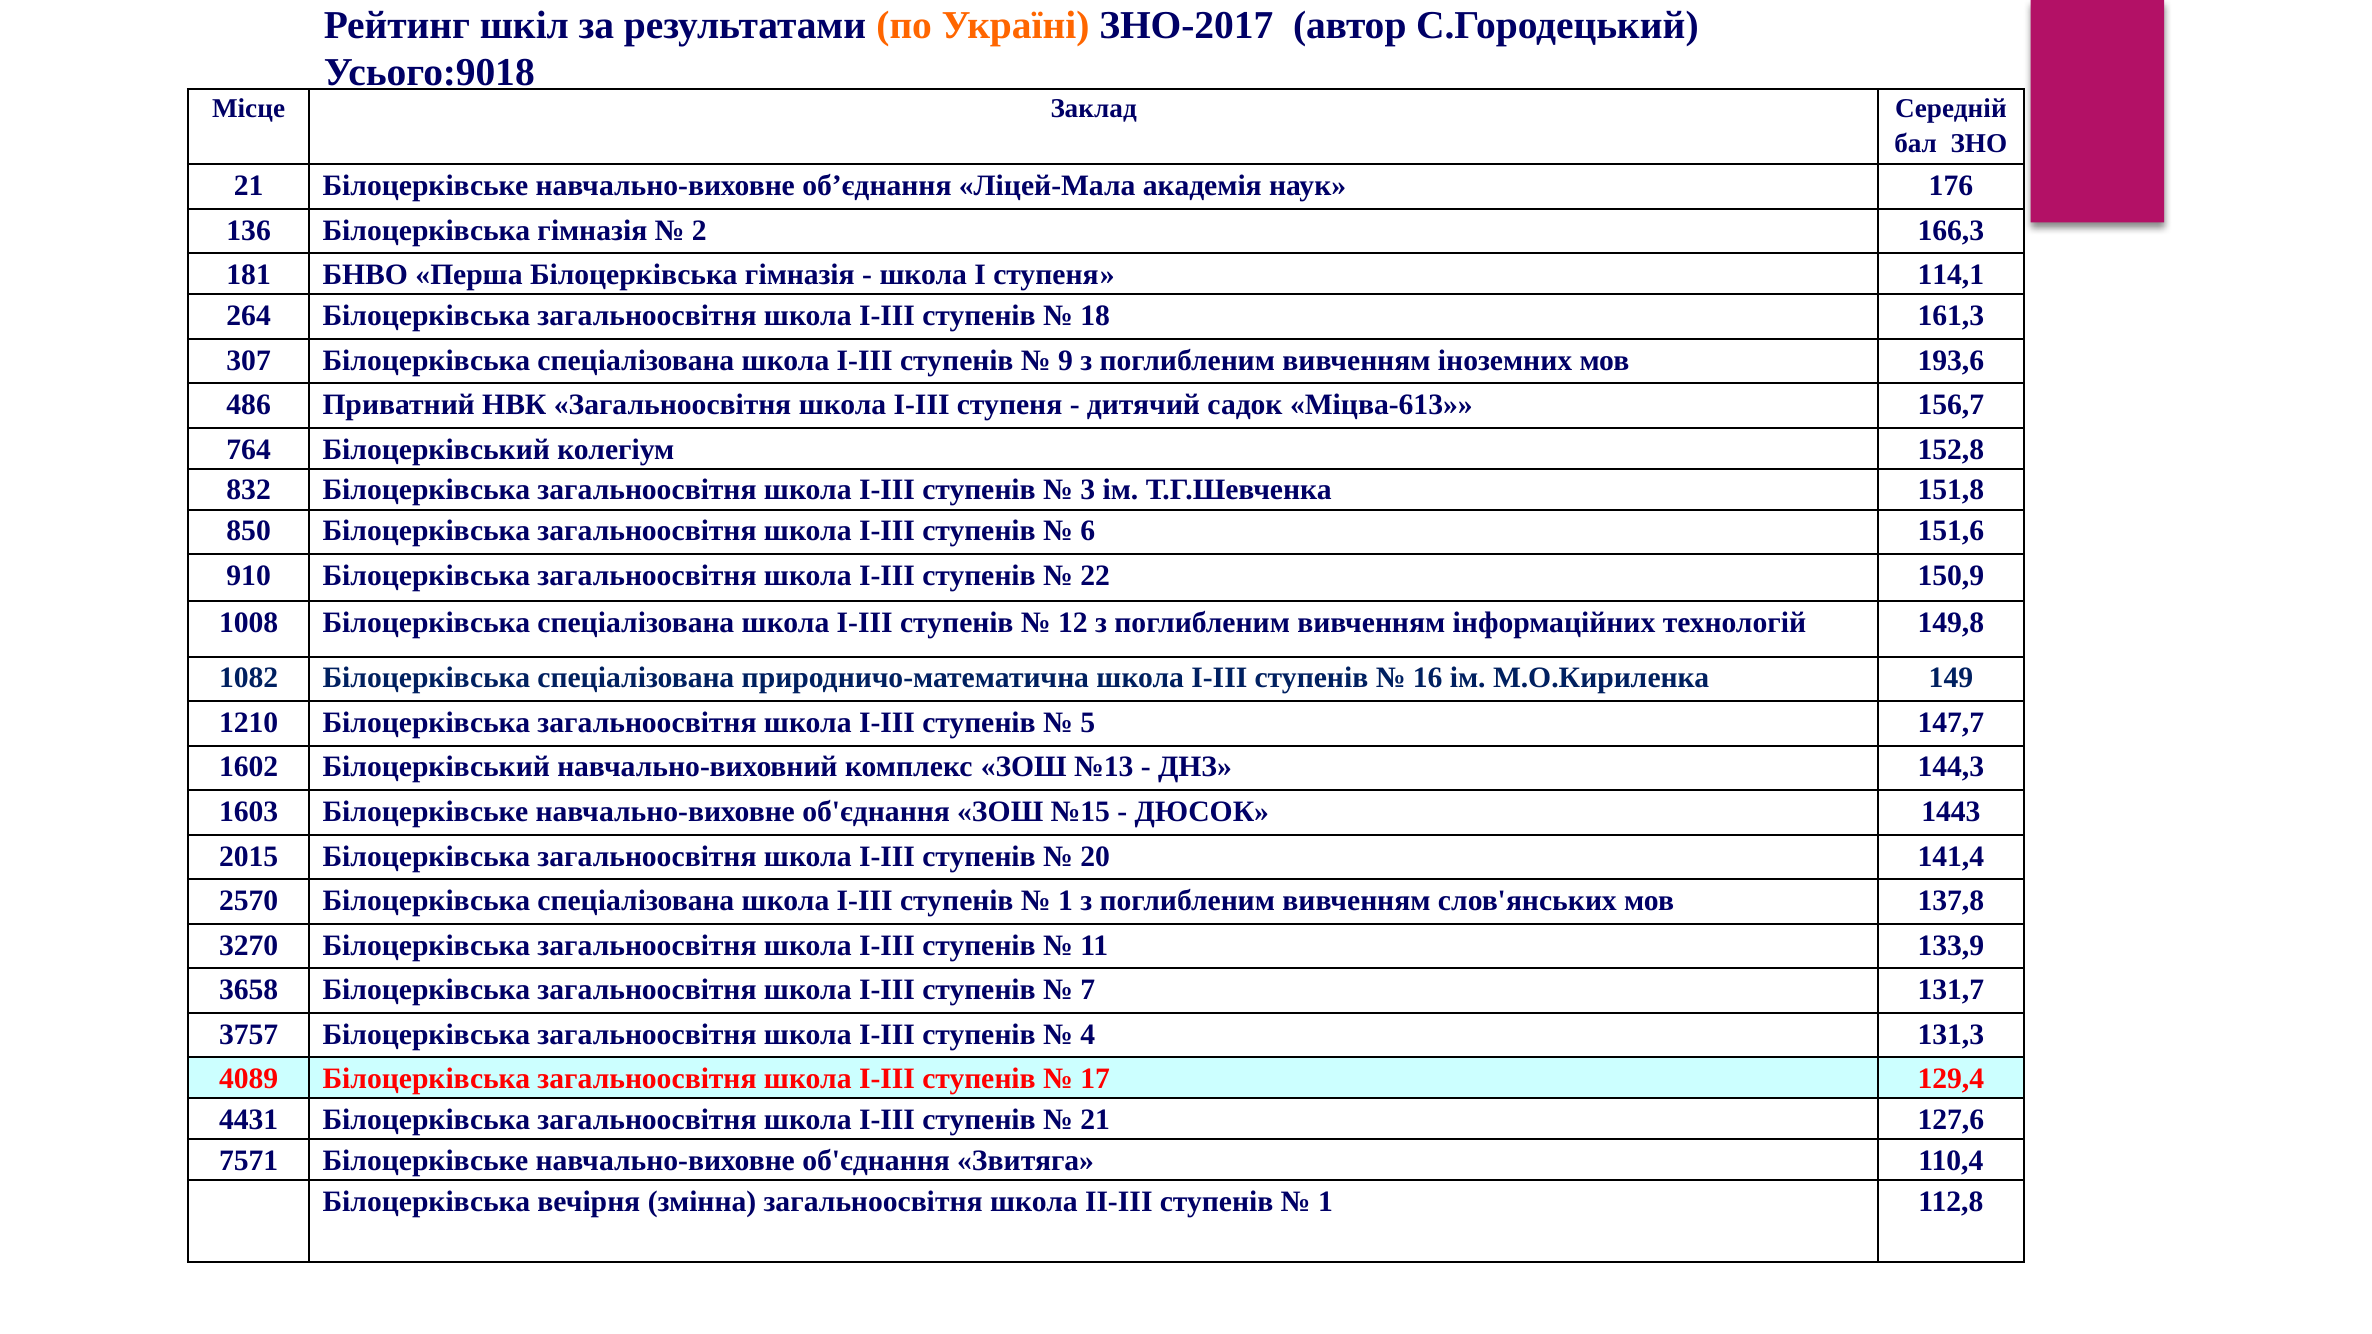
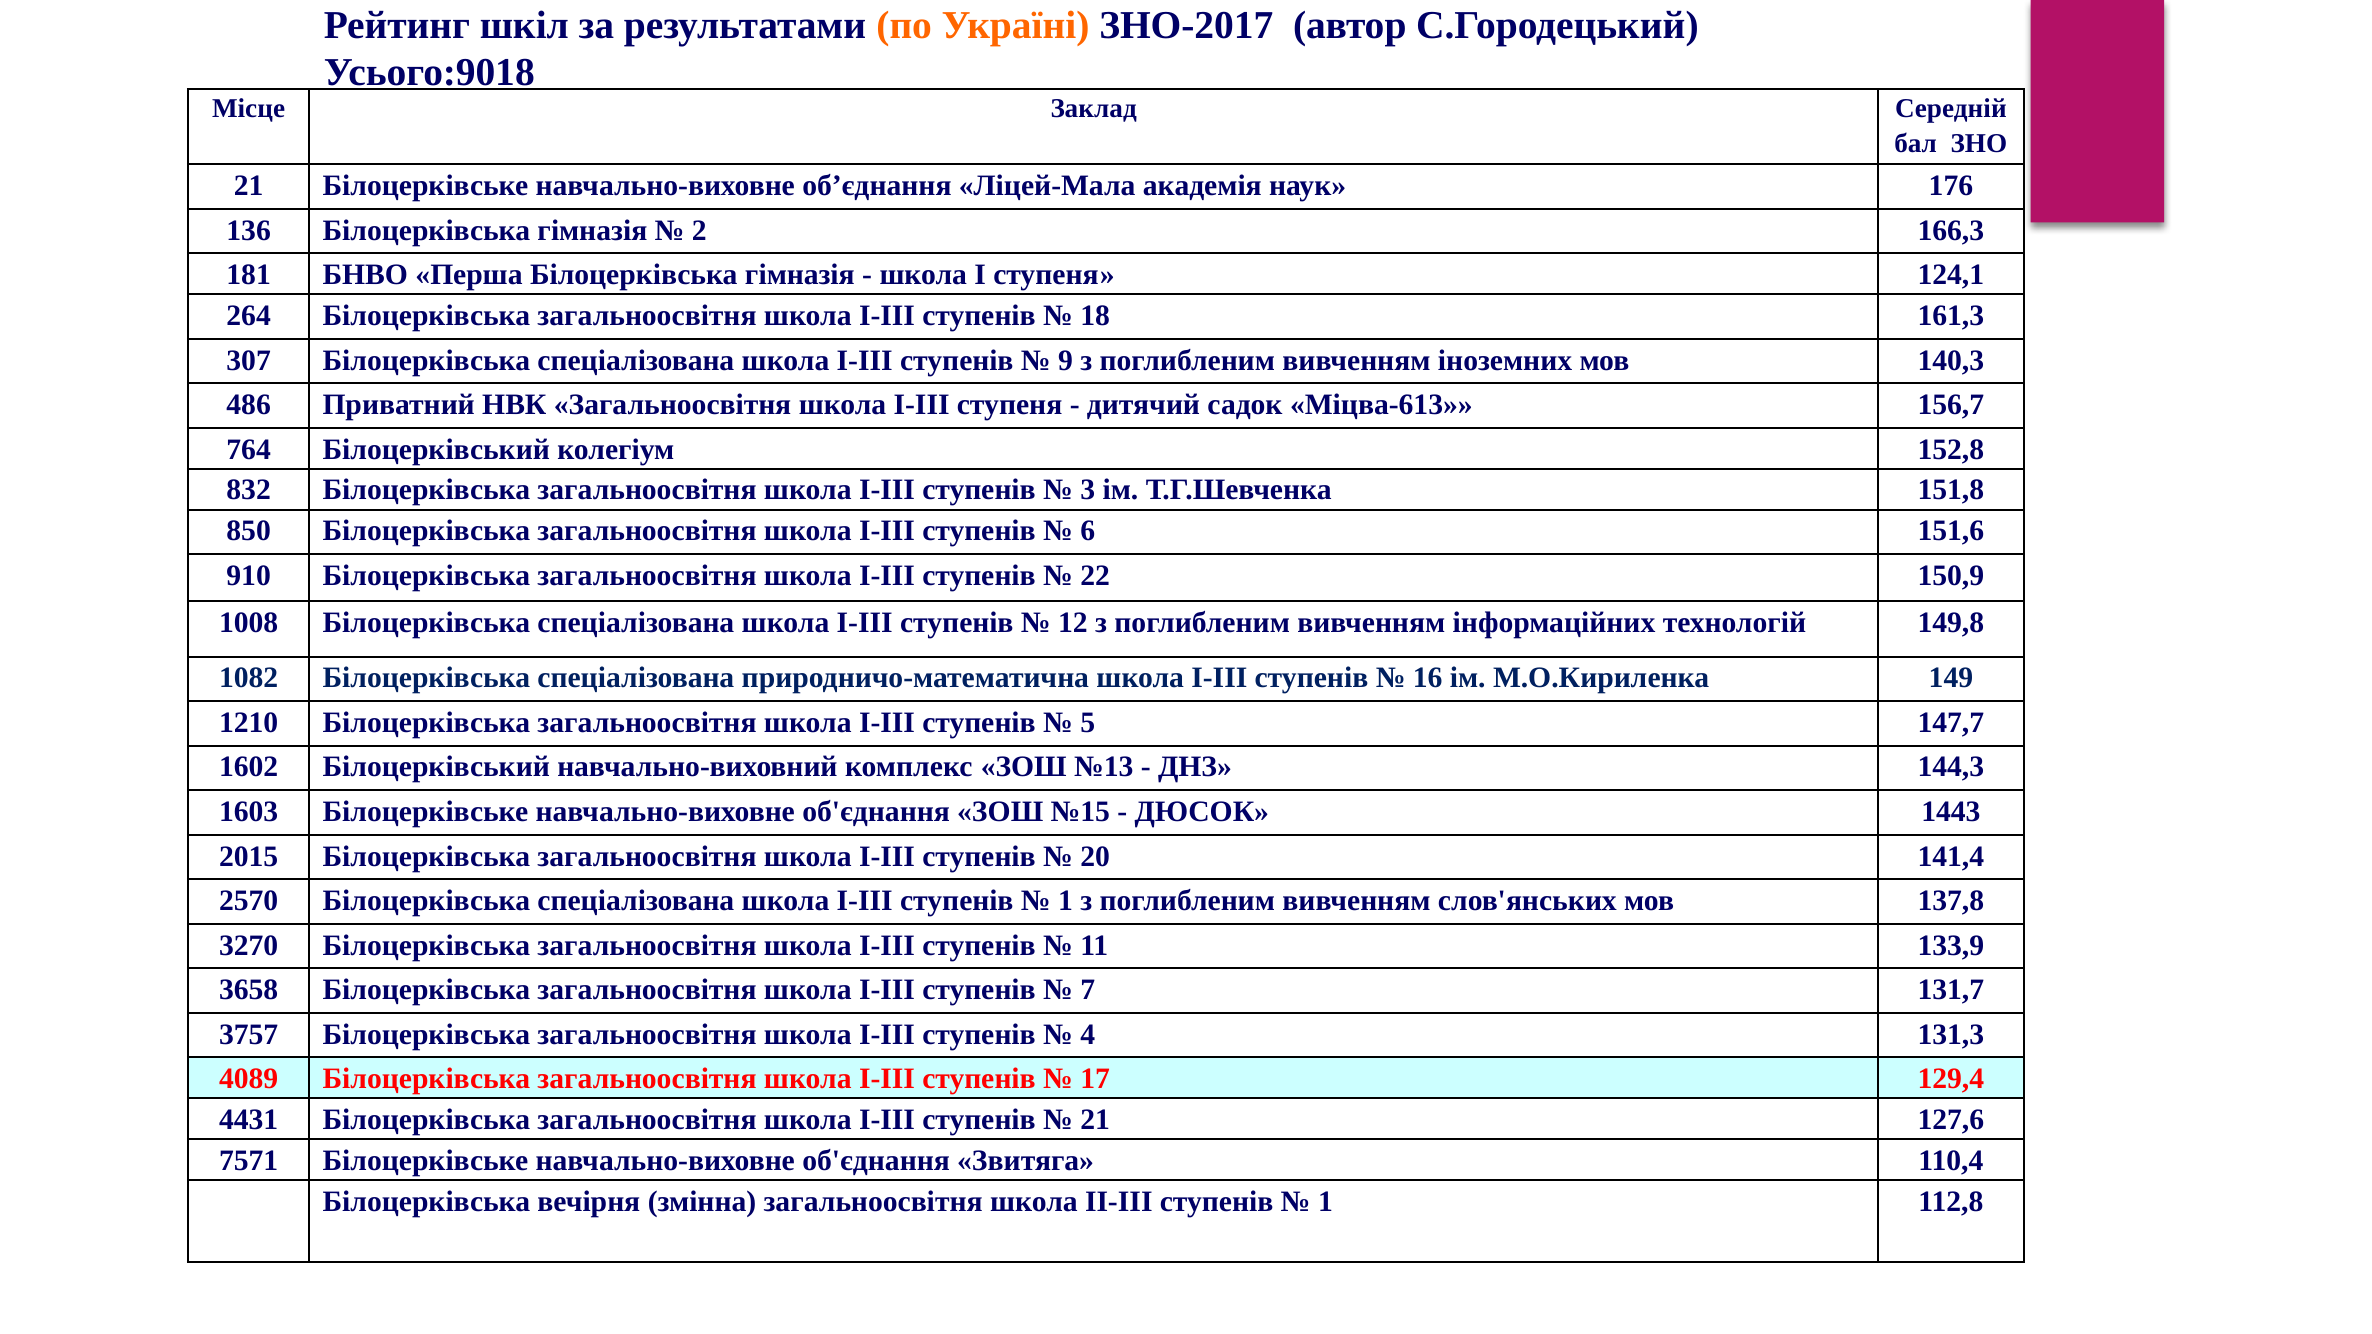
114,1: 114,1 -> 124,1
193,6: 193,6 -> 140,3
